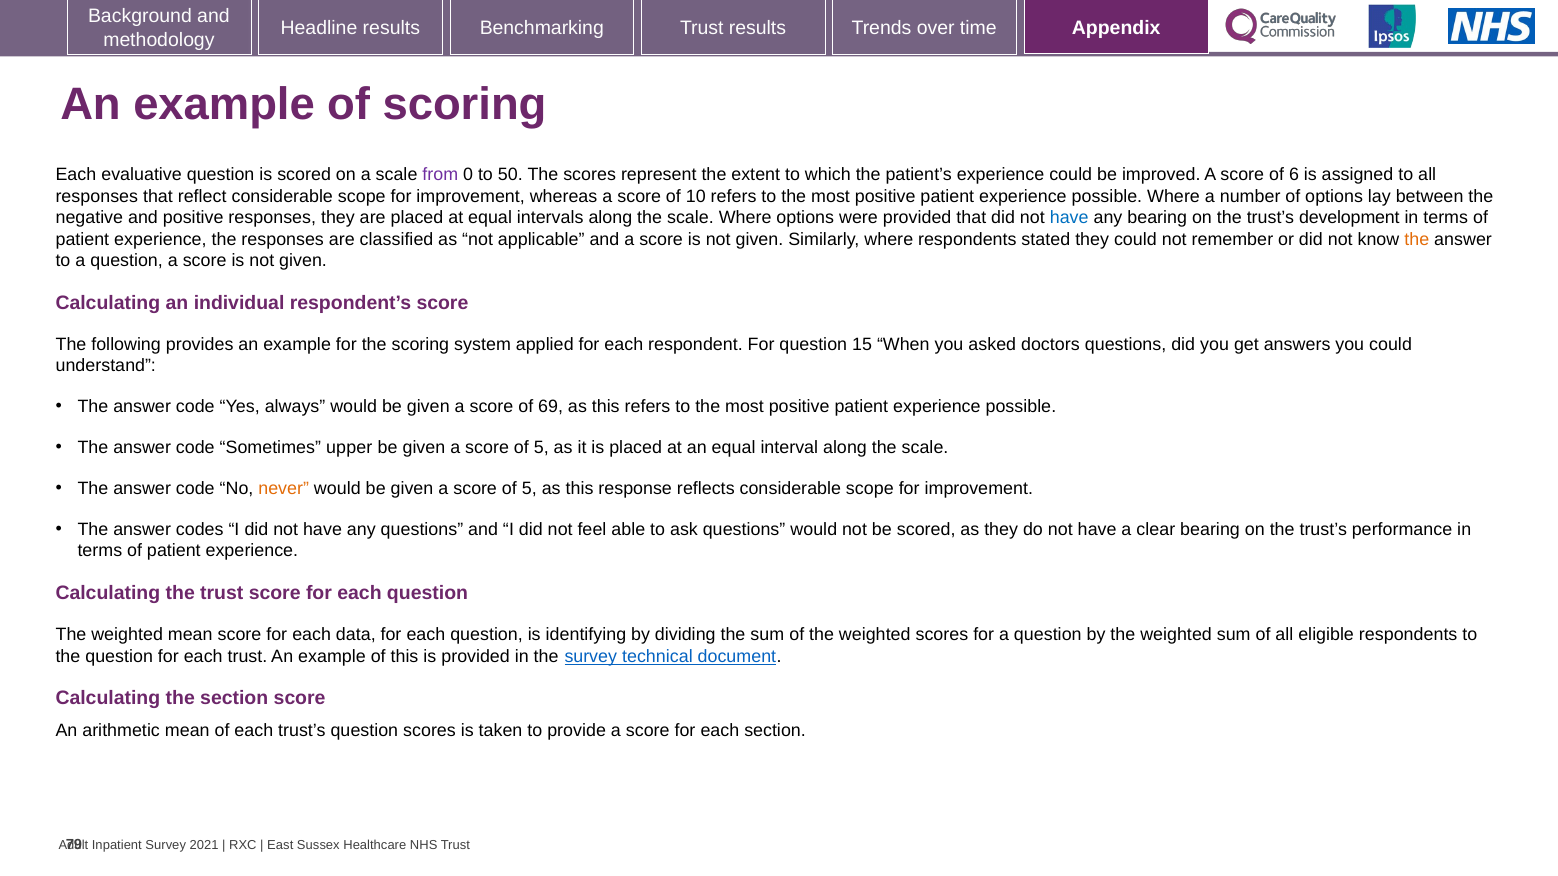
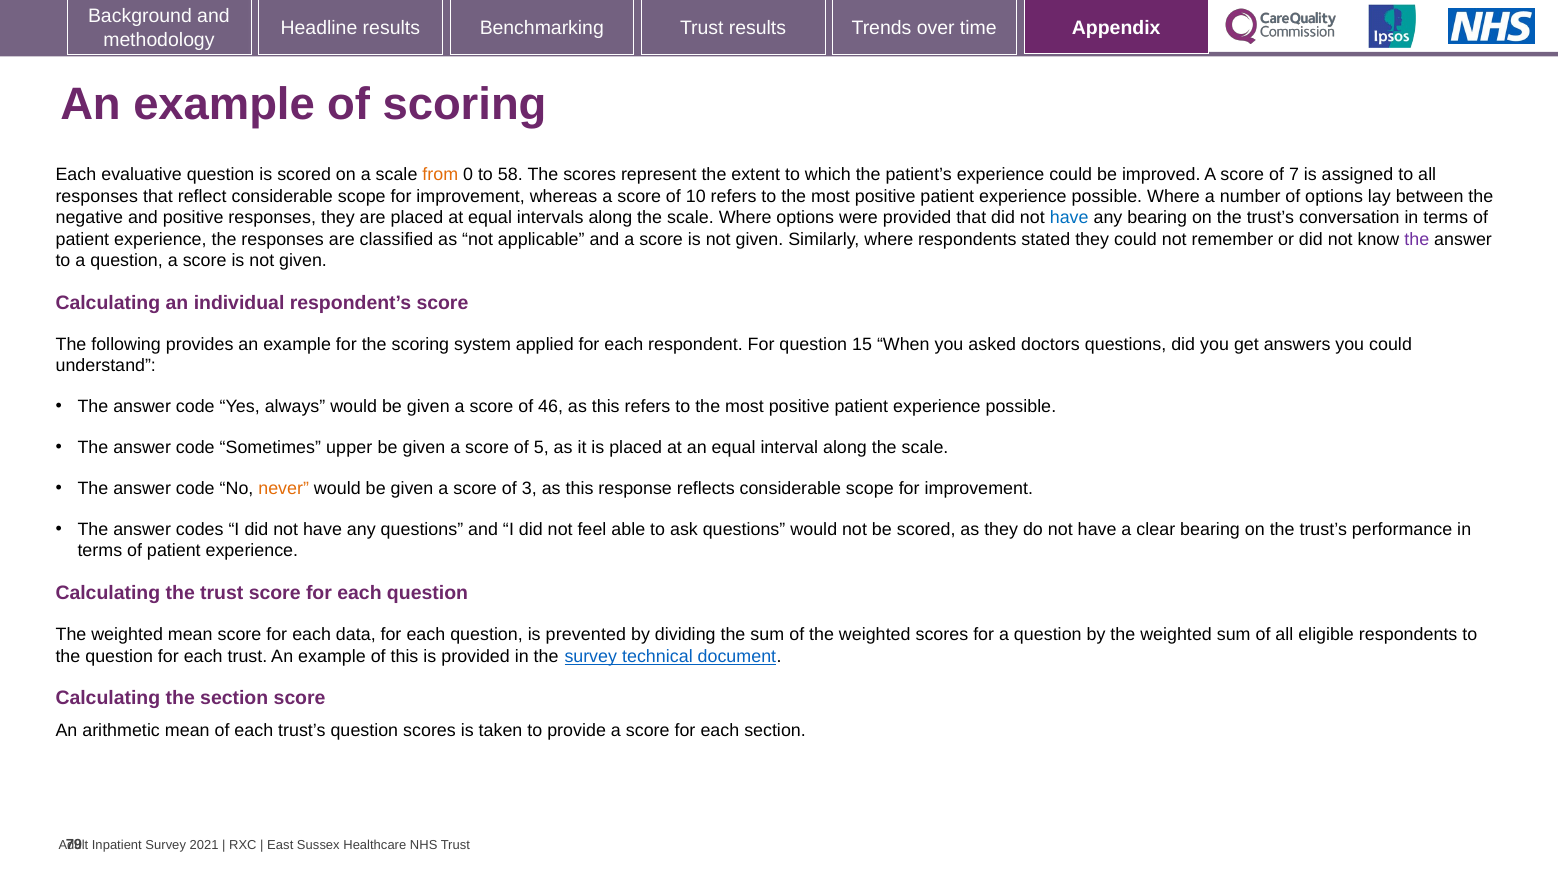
from colour: purple -> orange
50: 50 -> 58
6: 6 -> 7
development: development -> conversation
the at (1417, 239) colour: orange -> purple
69: 69 -> 46
5 at (529, 489): 5 -> 3
identifying: identifying -> prevented
